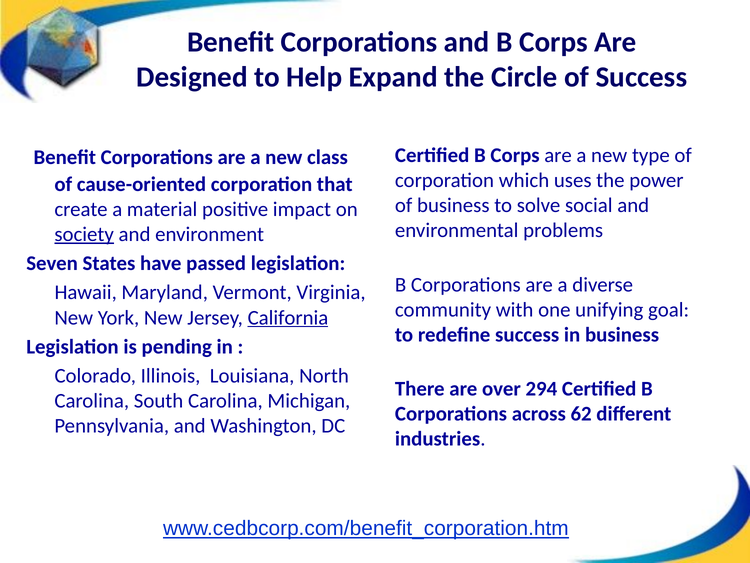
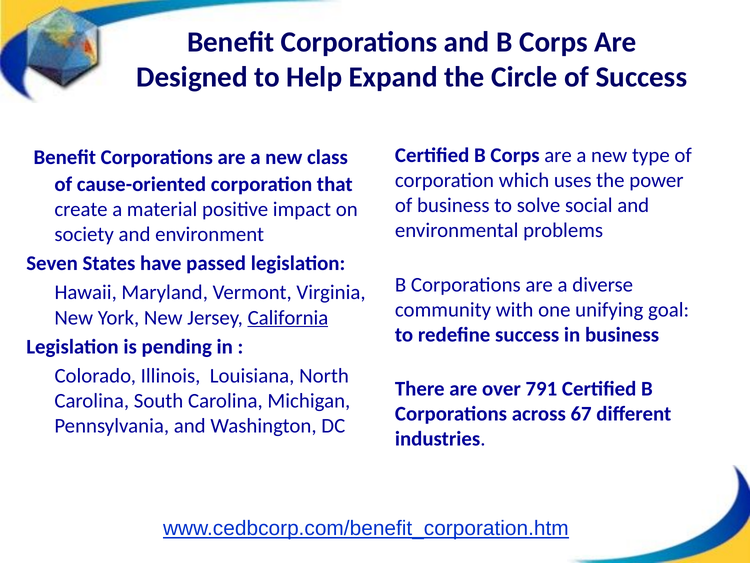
society underline: present -> none
294: 294 -> 791
62: 62 -> 67
